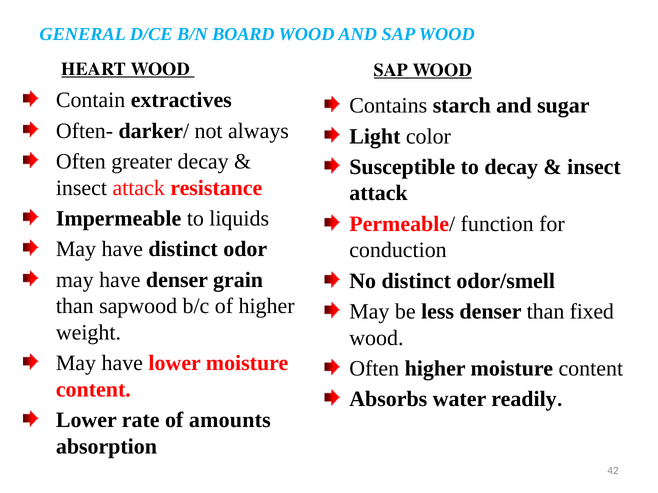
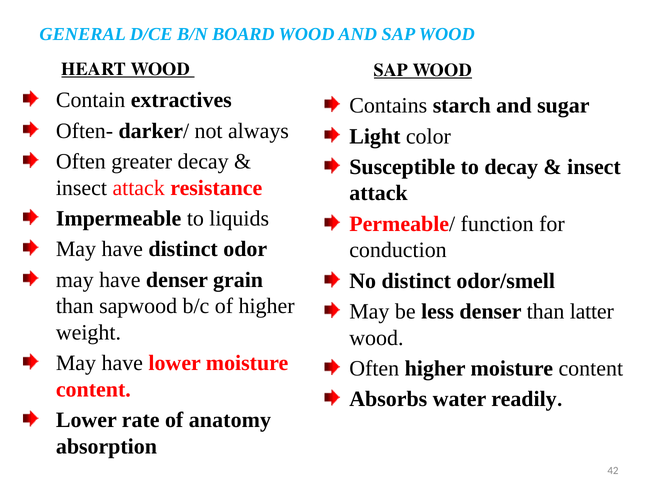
fixed: fixed -> latter
amounts: amounts -> anatomy
